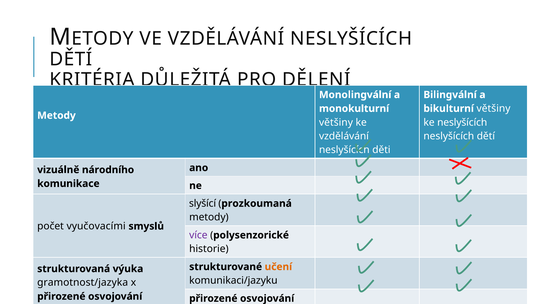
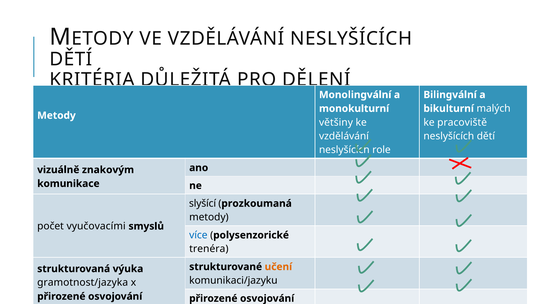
bikulturní většiny: většiny -> malých
ke neslyšících: neslyšících -> pracoviště
děti: děti -> role
národního: národního -> znakovým
více colour: purple -> blue
historie: historie -> trenéra
